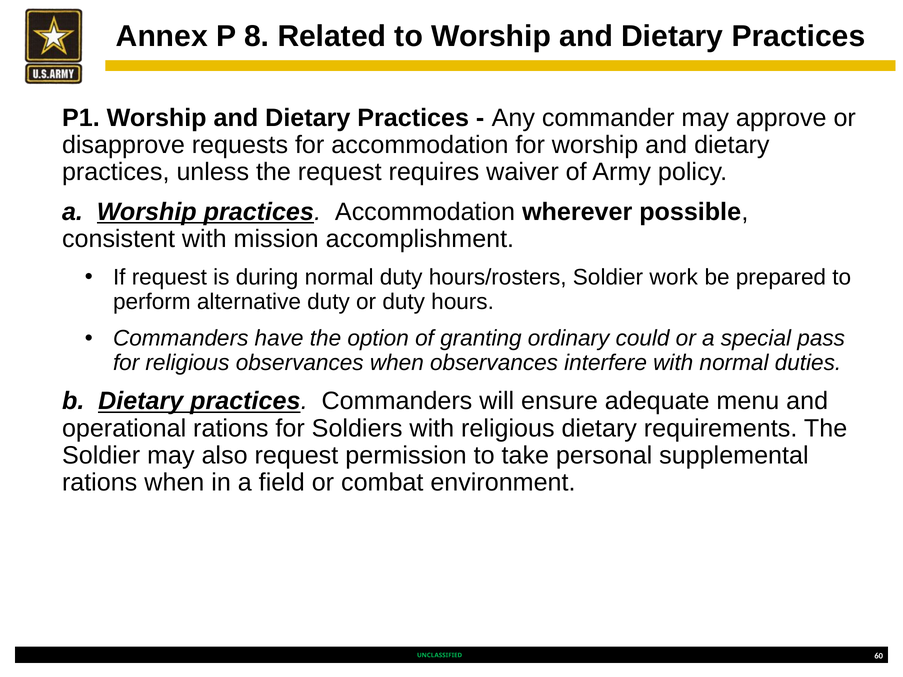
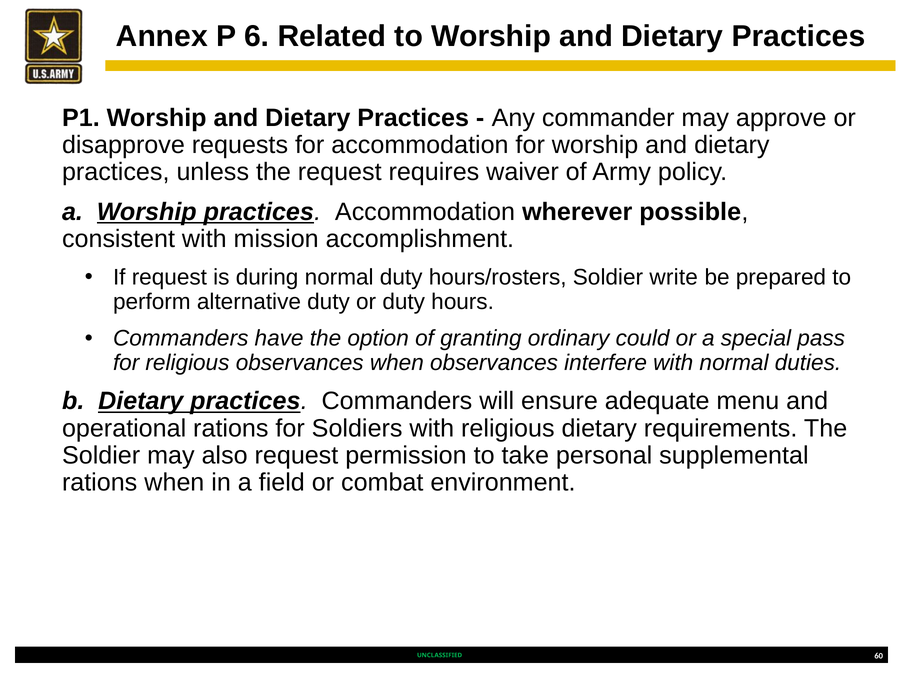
8: 8 -> 6
work: work -> write
